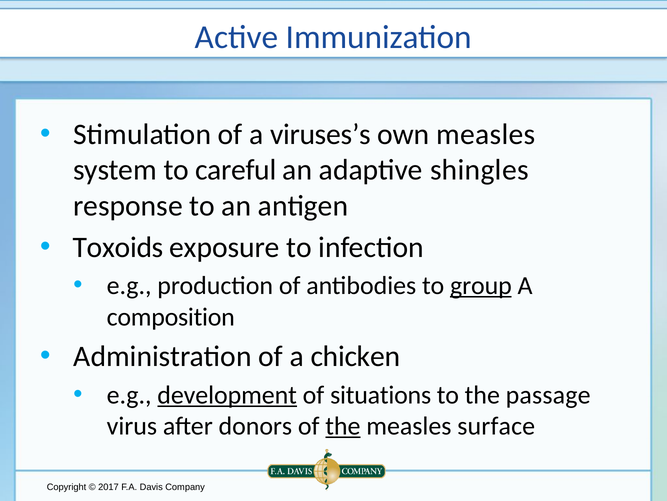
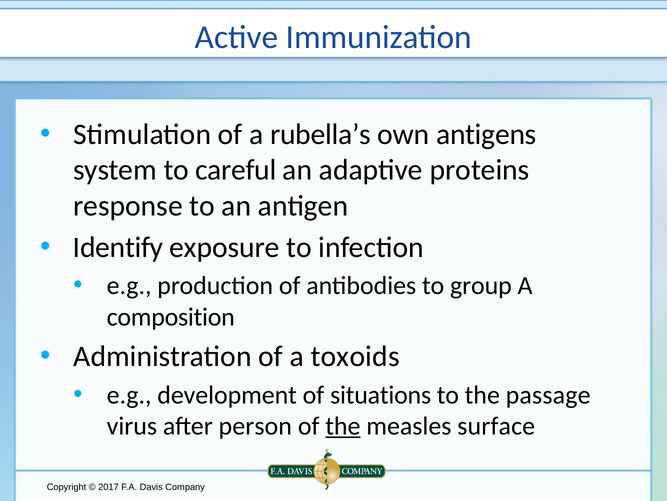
viruses’s: viruses’s -> rubella’s
own measles: measles -> antigens
shingles: shingles -> proteins
Toxoids: Toxoids -> Identify
group underline: present -> none
chicken: chicken -> toxoids
development underline: present -> none
donors: donors -> person
